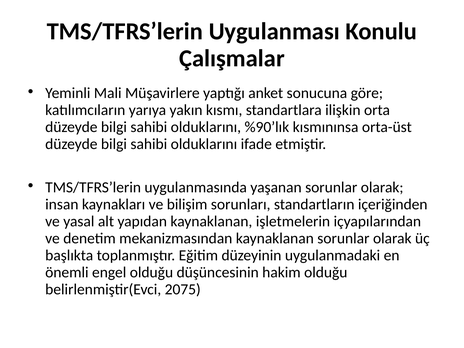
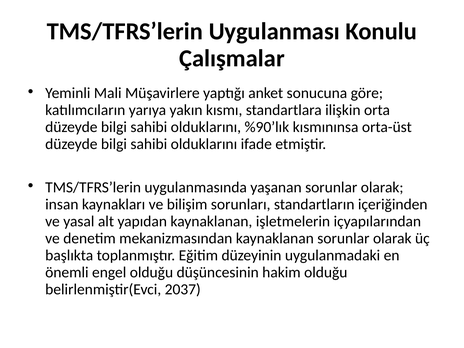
2075: 2075 -> 2037
